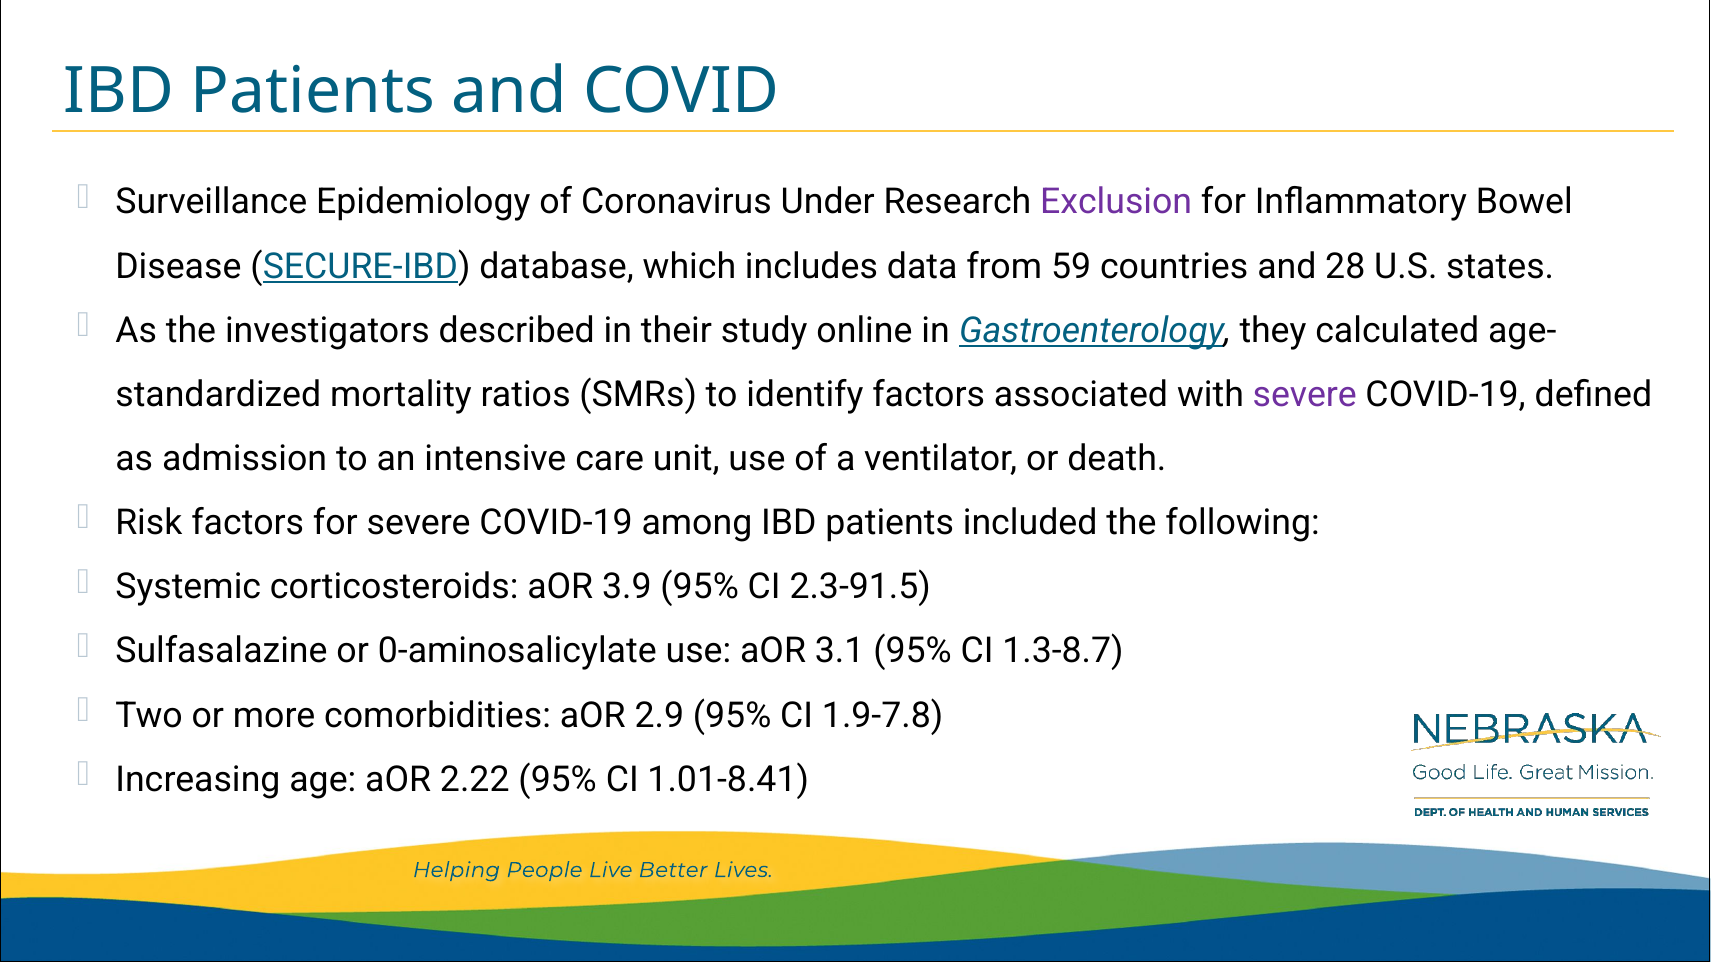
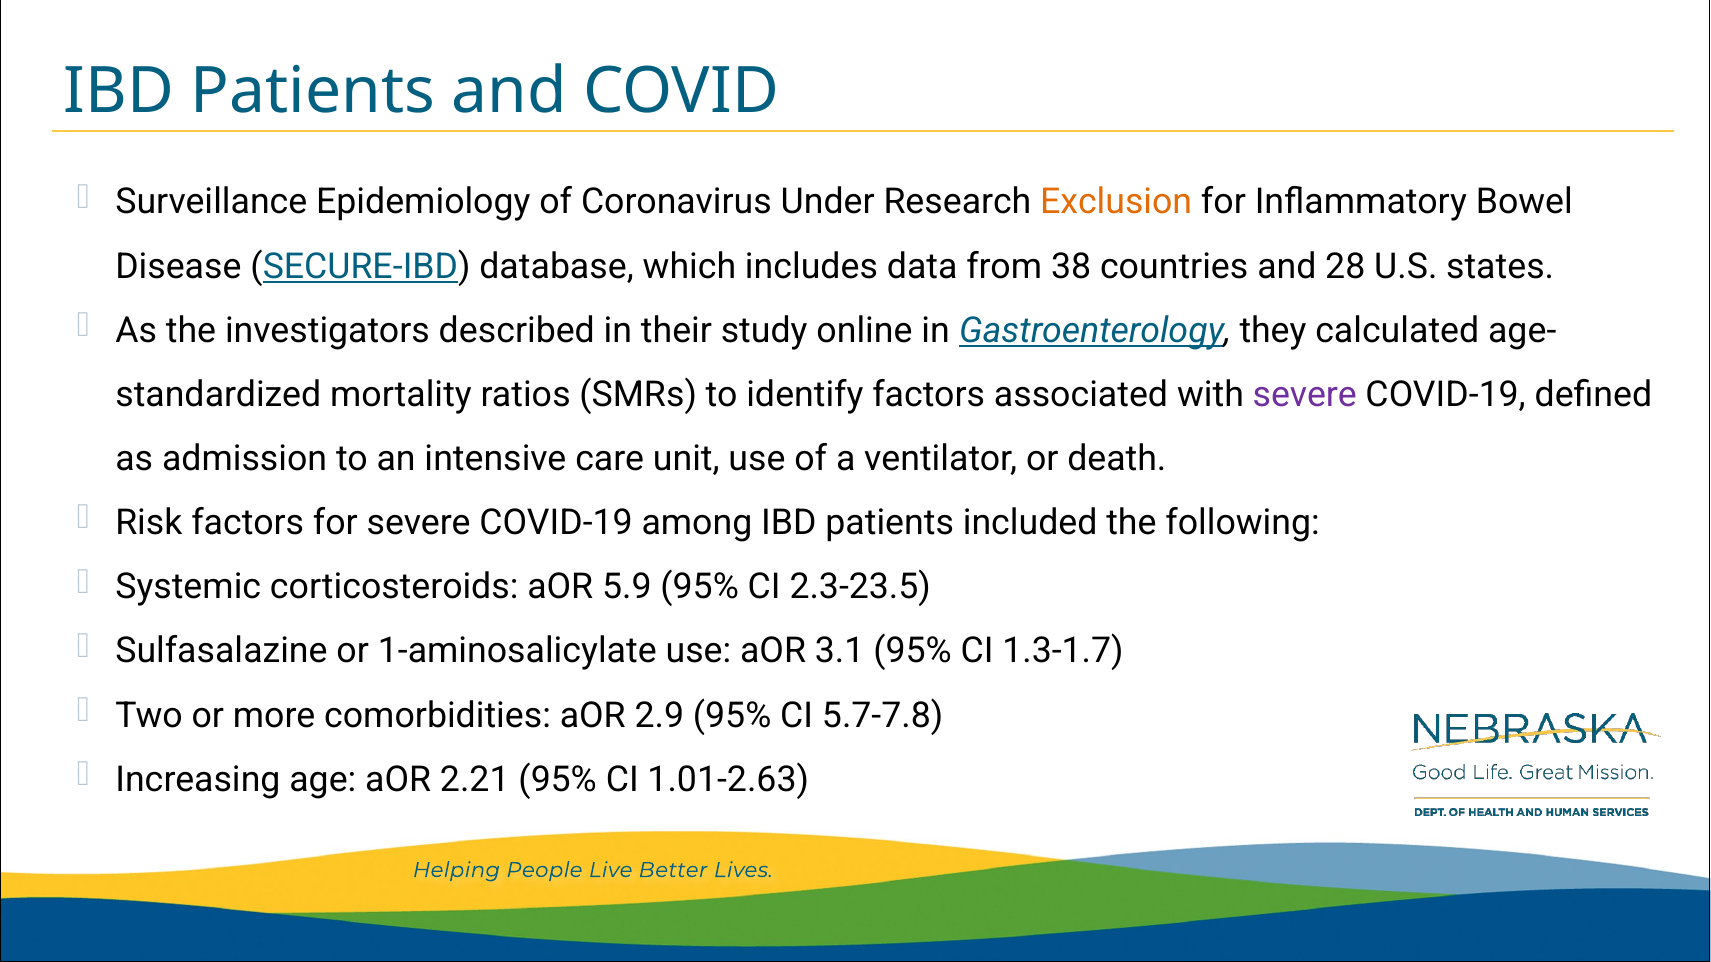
Exclusion colour: purple -> orange
59: 59 -> 38
3.9: 3.9 -> 5.9
2.3-91.5: 2.3-91.5 -> 2.3-23.5
0-aminosalicylate: 0-aminosalicylate -> 1-aminosalicylate
1.3-8.7: 1.3-8.7 -> 1.3-1.7
1.9-7.8: 1.9-7.8 -> 5.7-7.8
2.22: 2.22 -> 2.21
1.01-8.41: 1.01-8.41 -> 1.01-2.63
